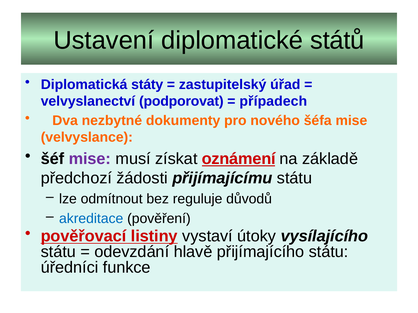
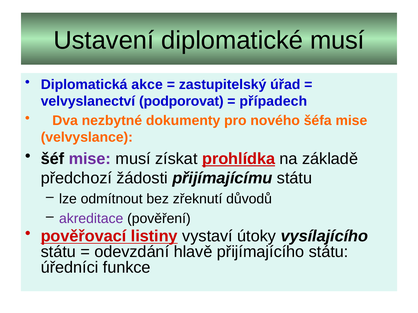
diplomatické států: států -> musí
státy: státy -> akce
oznámení: oznámení -> prohlídka
reguluje: reguluje -> zřeknutí
akreditace colour: blue -> purple
